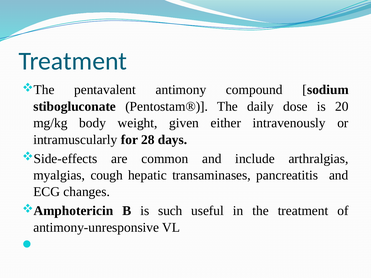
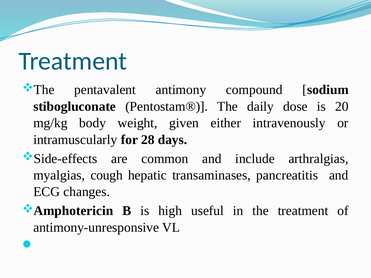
such: such -> high
